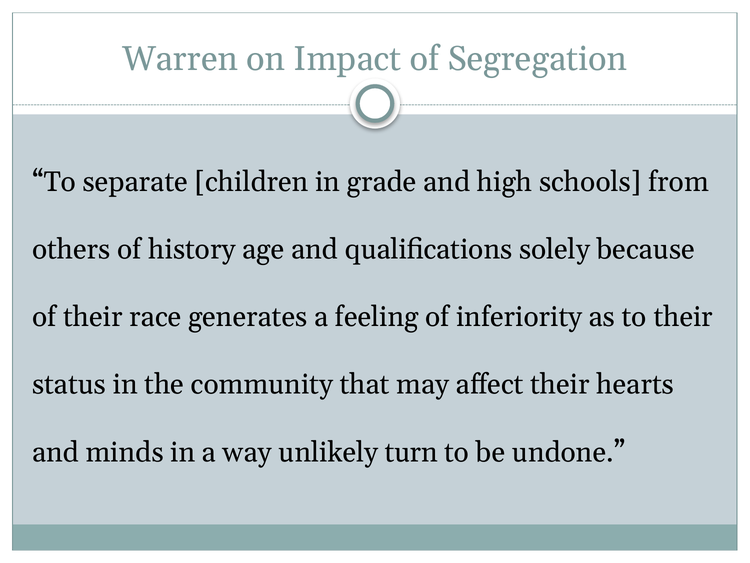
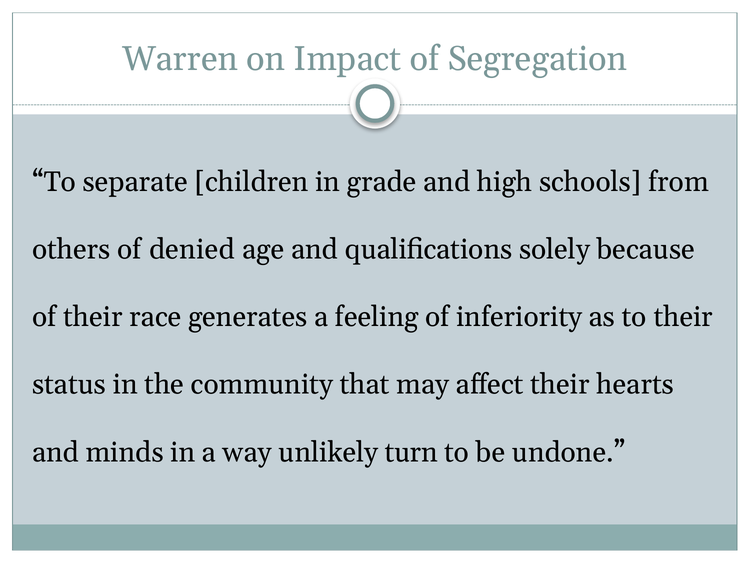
history: history -> denied
